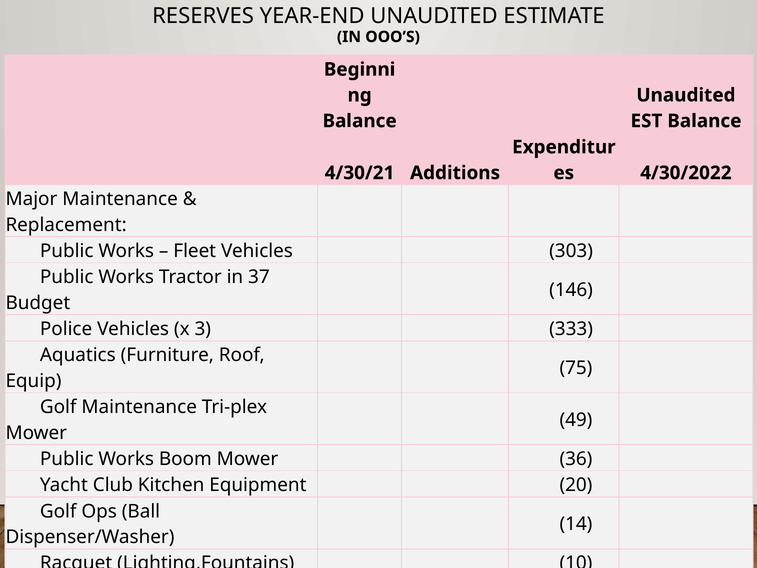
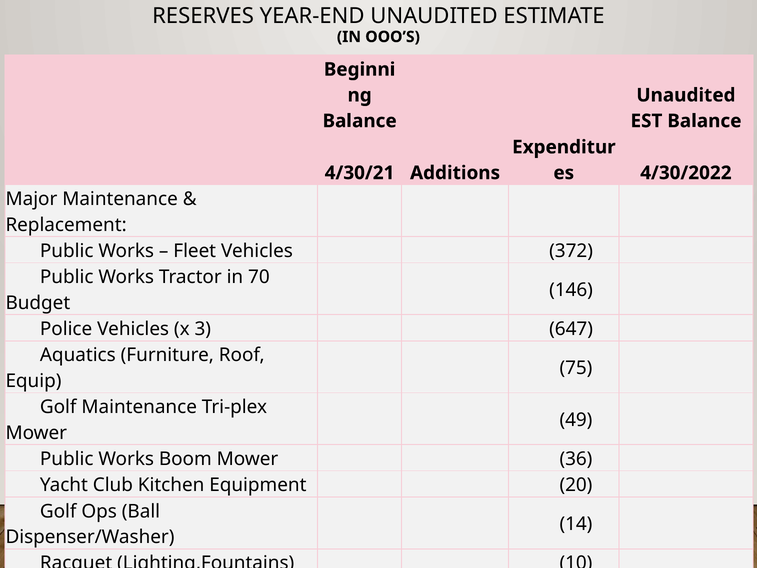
303: 303 -> 372
37: 37 -> 70
333: 333 -> 647
